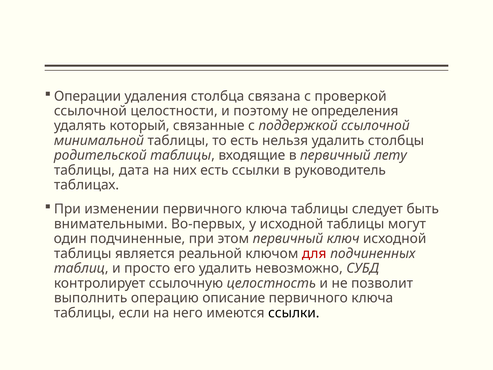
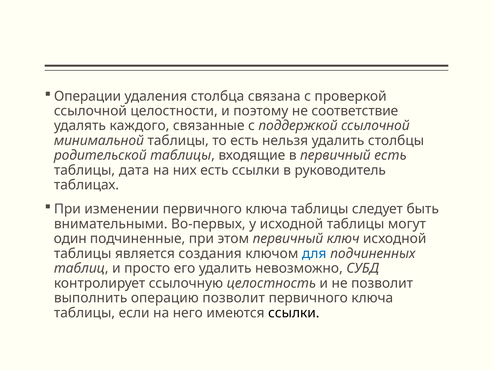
определения: определения -> соответствие
который: который -> каждого
первичный лету: лету -> есть
реальной: реальной -> создания
для colour: red -> blue
операцию описание: описание -> позволит
